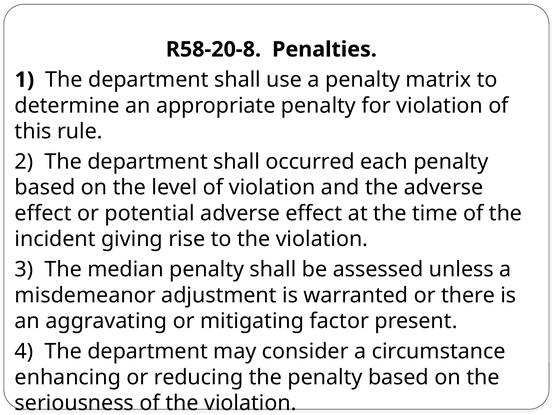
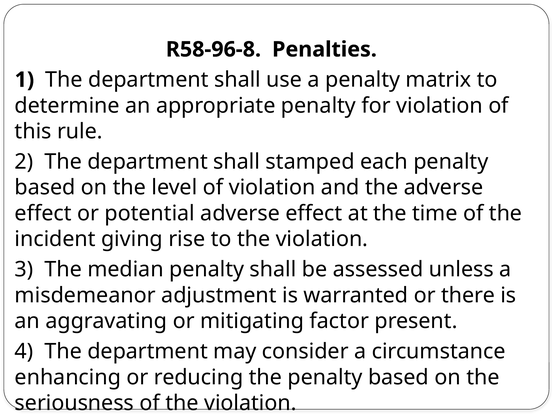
R58-20-8: R58-20-8 -> R58-96-8
occurred: occurred -> stamped
